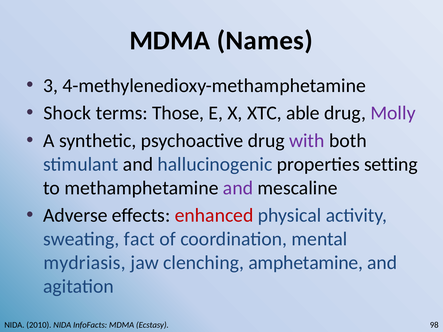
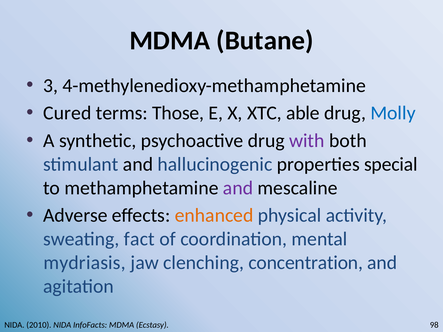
Names: Names -> Butane
Shock: Shock -> Cured
Molly colour: purple -> blue
setting: setting -> special
enhanced colour: red -> orange
amphetamine: amphetamine -> concentration
